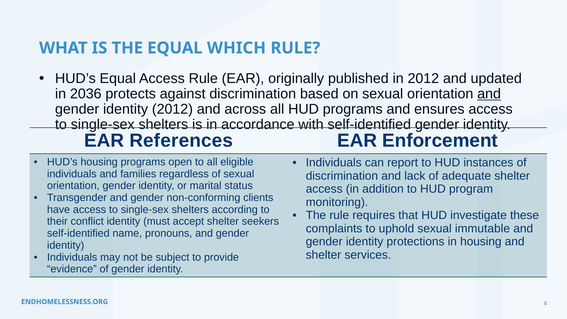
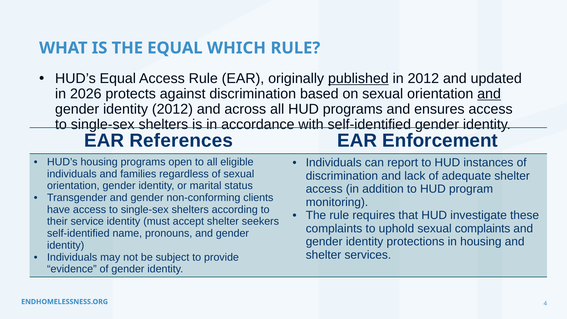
published underline: none -> present
2036: 2036 -> 2026
conflict: conflict -> service
sexual immutable: immutable -> complaints
